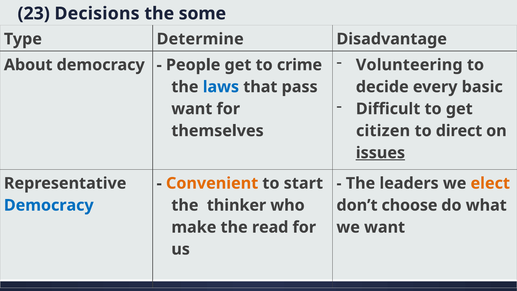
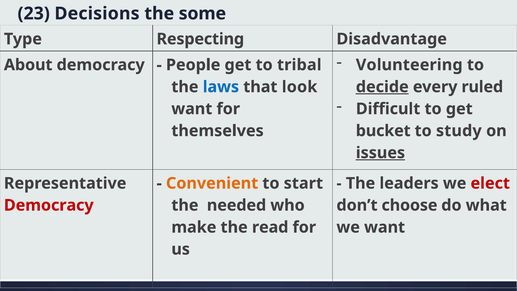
Determine: Determine -> Respecting
crime: crime -> tribal
pass: pass -> look
decide underline: none -> present
basic: basic -> ruled
citizen: citizen -> bucket
direct: direct -> study
elect colour: orange -> red
Democracy at (49, 205) colour: blue -> red
thinker: thinker -> needed
